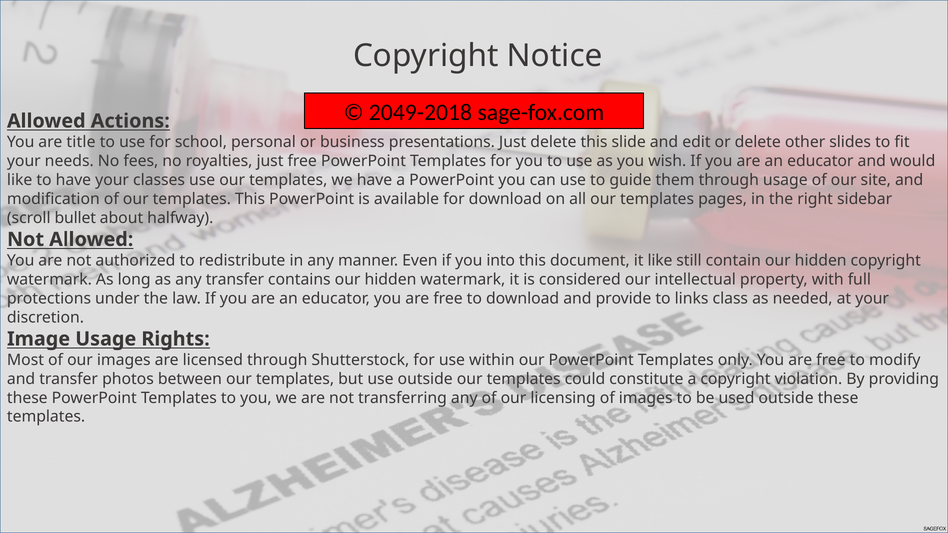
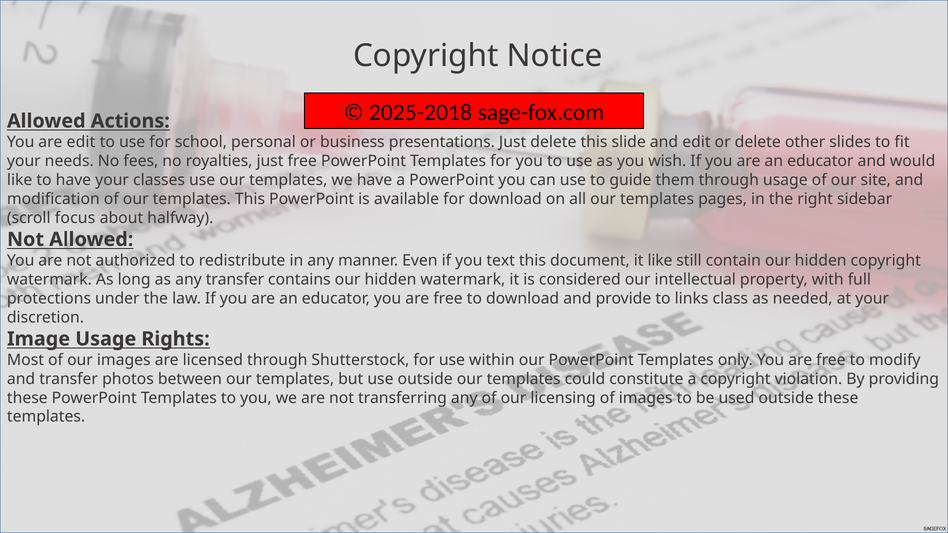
2049-2018: 2049-2018 -> 2025-2018
are title: title -> edit
bullet: bullet -> focus
into: into -> text
